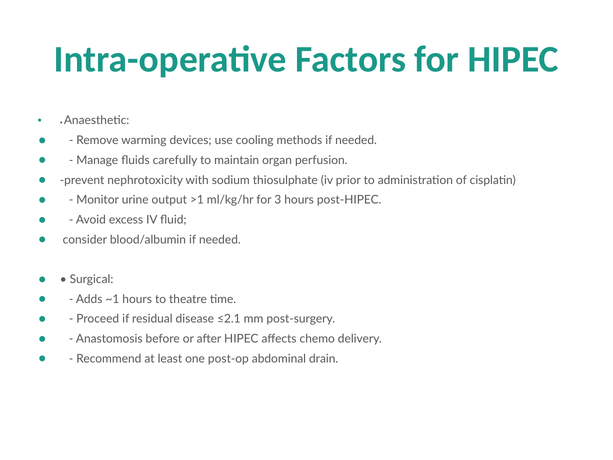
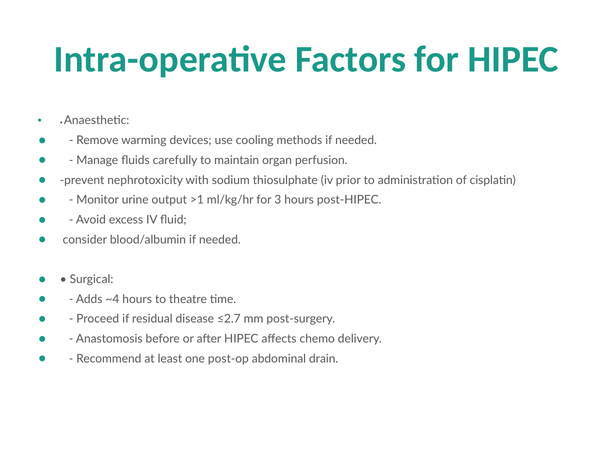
~1: ~1 -> ~4
≤2.1: ≤2.1 -> ≤2.7
